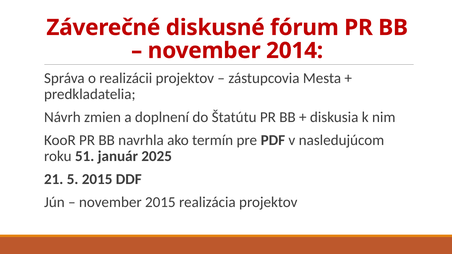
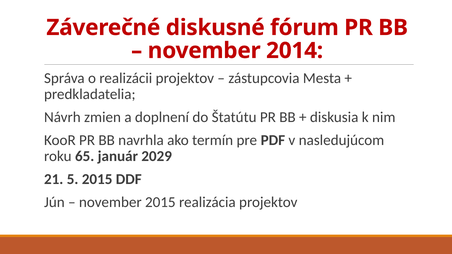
51: 51 -> 65
2025: 2025 -> 2029
